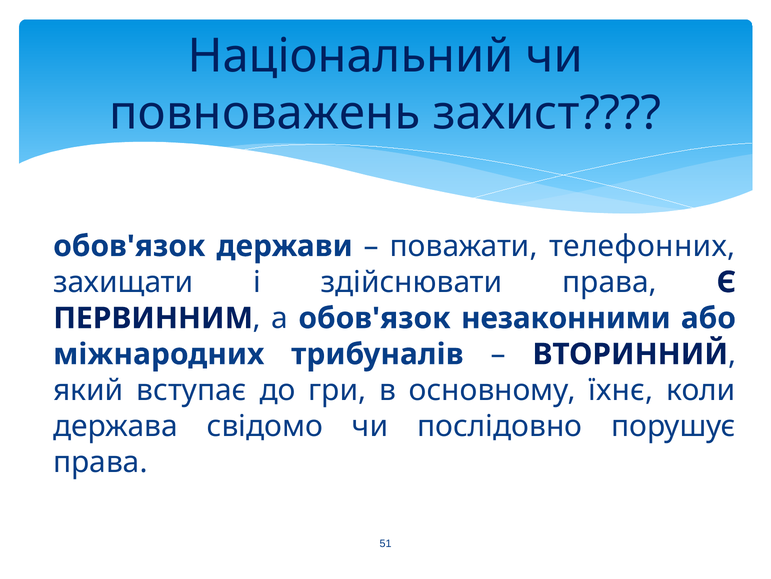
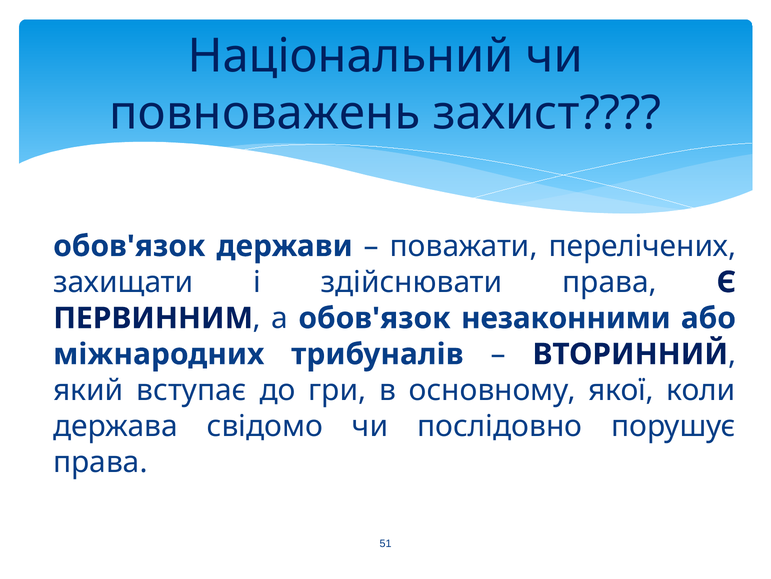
телефонних: телефонних -> перелічених
їхнє: їхнє -> якої
